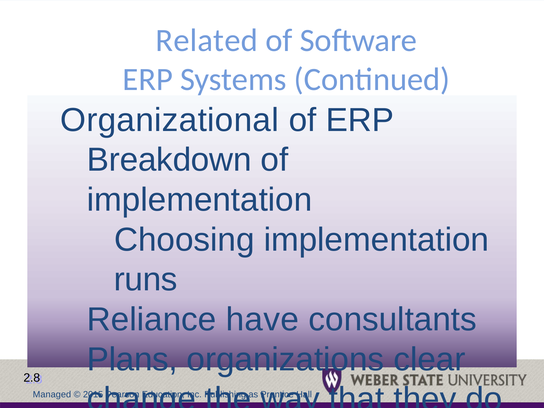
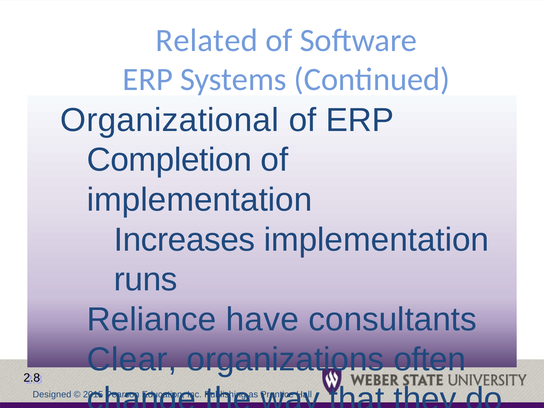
Breakdown: Breakdown -> Completion
Choosing: Choosing -> Increases
Plans: Plans -> Clear
clear: clear -> often
Managed: Managed -> Designed
